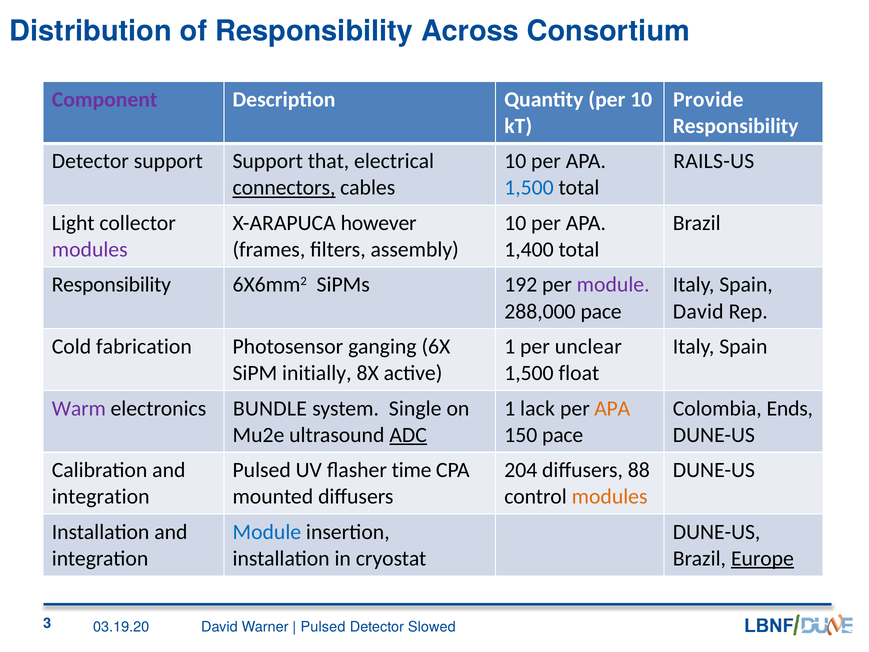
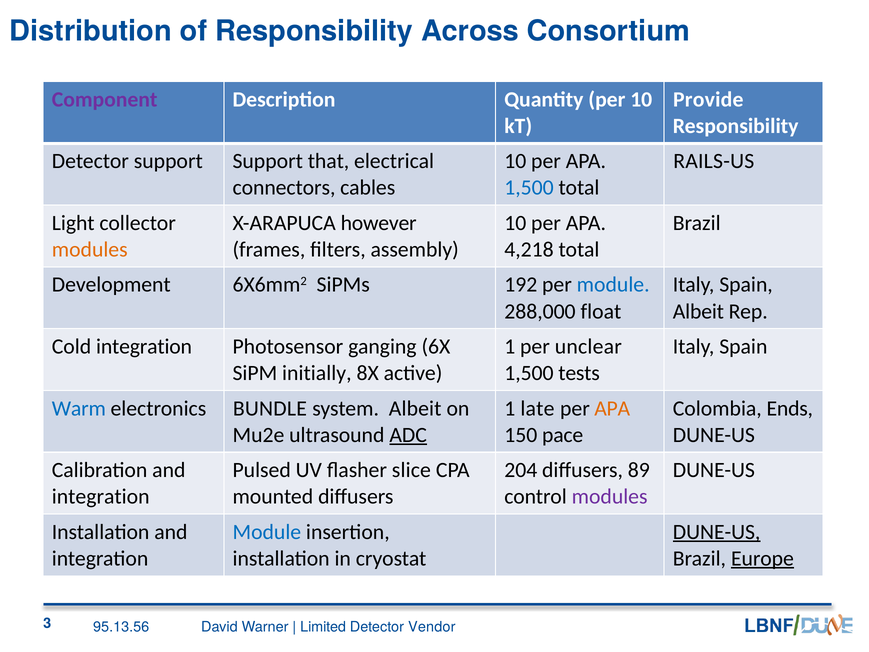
connectors underline: present -> none
modules at (90, 249) colour: purple -> orange
1,400: 1,400 -> 4,218
Responsibility at (111, 285): Responsibility -> Development
module at (613, 285) colour: purple -> blue
288,000 pace: pace -> float
David at (698, 311): David -> Albeit
Cold fabrication: fabrication -> integration
float: float -> tests
Warm colour: purple -> blue
system Single: Single -> Albeit
lack: lack -> late
time: time -> slice
88: 88 -> 89
modules at (610, 496) colour: orange -> purple
DUNE-US at (717, 532) underline: none -> present
03.19.20: 03.19.20 -> 95.13.56
Pulsed at (323, 627): Pulsed -> Limited
Slowed: Slowed -> Vendor
